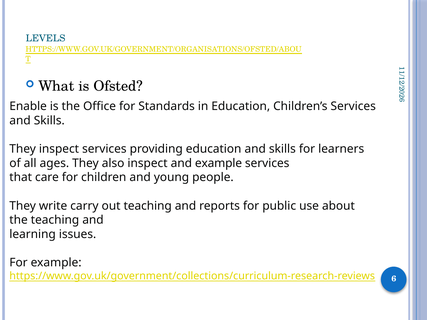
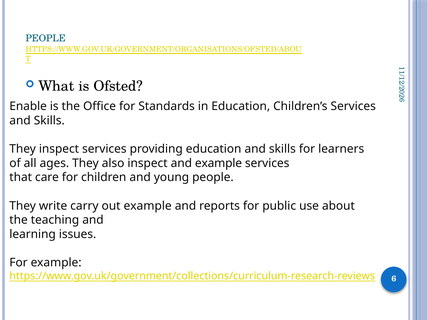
LEVELS at (46, 39): LEVELS -> PEOPLE
out teaching: teaching -> example
